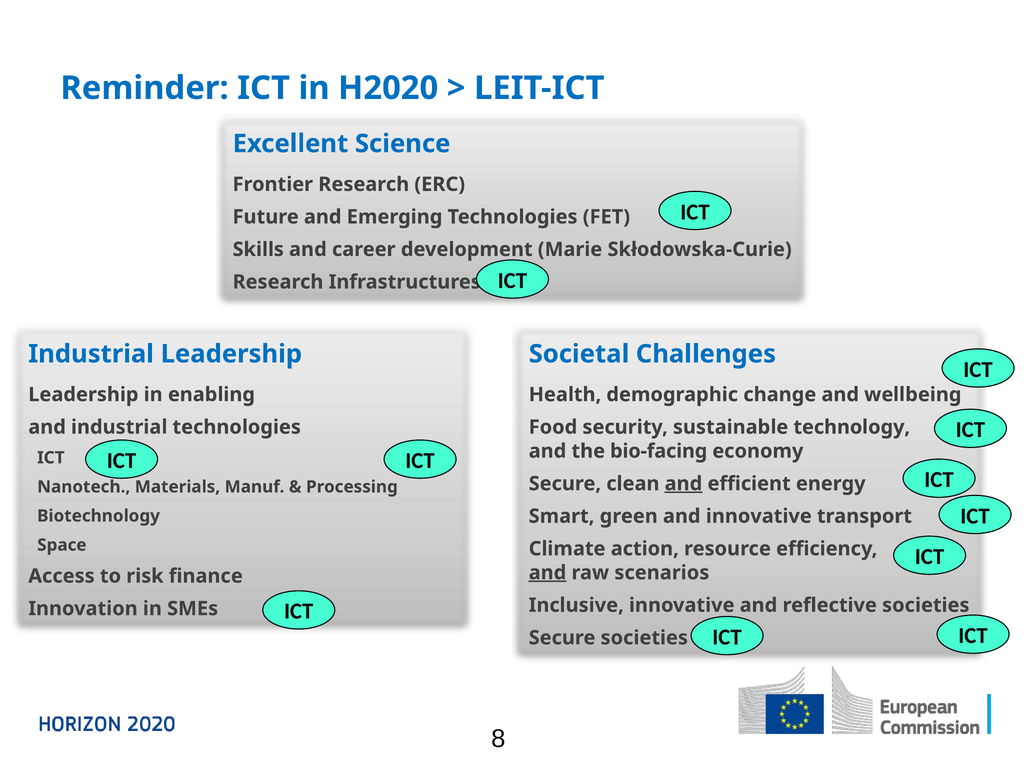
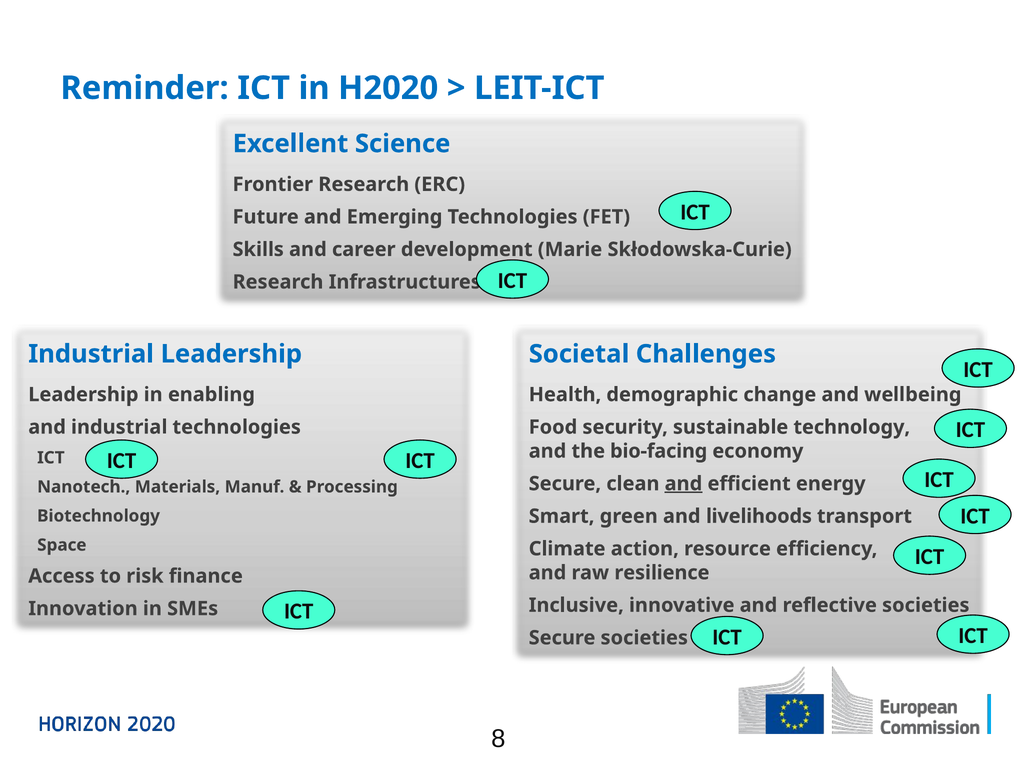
and innovative: innovative -> livelihoods
and at (547, 573) underline: present -> none
scenarios: scenarios -> resilience
